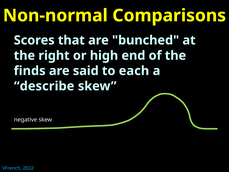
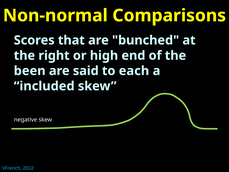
finds: finds -> been
describe: describe -> included
